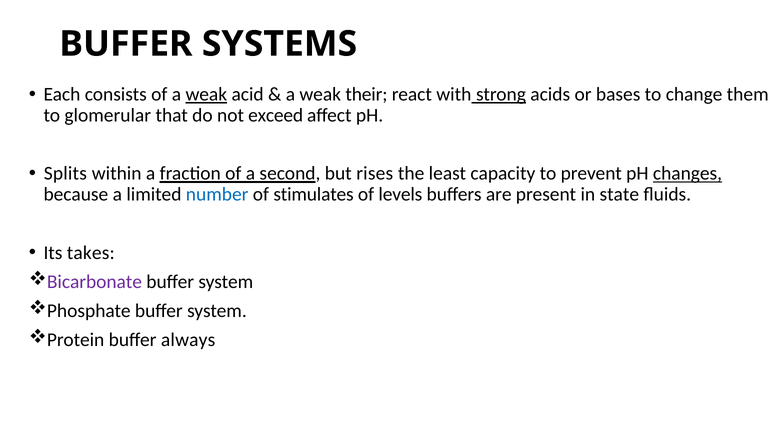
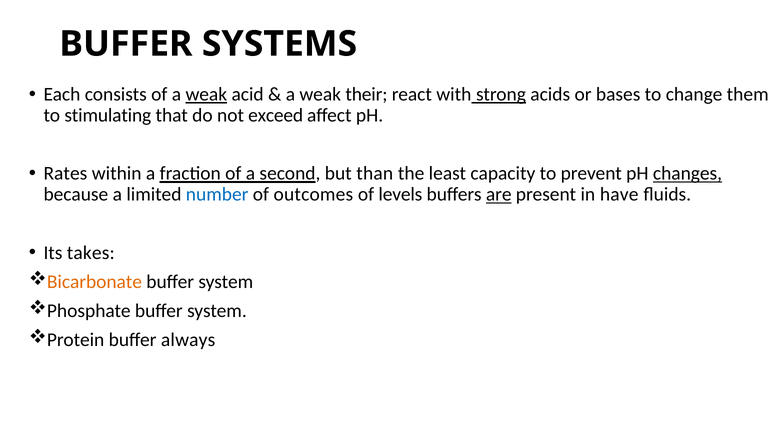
glomerular: glomerular -> stimulating
Splits: Splits -> Rates
rises: rises -> than
stimulates: stimulates -> outcomes
are underline: none -> present
state: state -> have
Bicarbonate colour: purple -> orange
